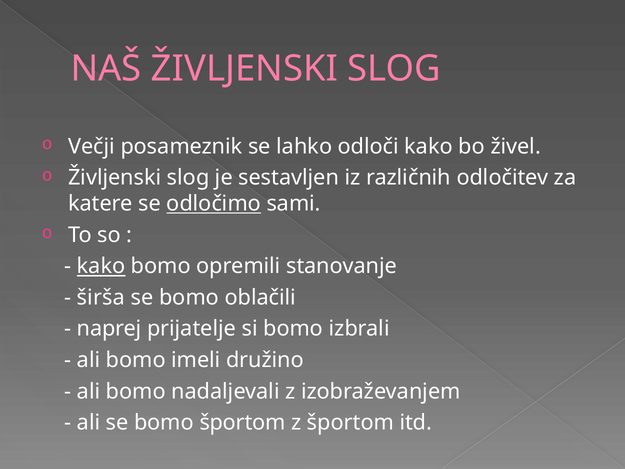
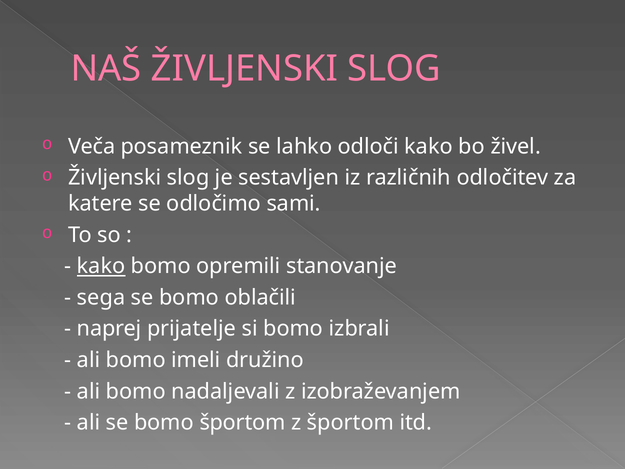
Večji: Večji -> Veča
odločimo underline: present -> none
širša: širša -> sega
